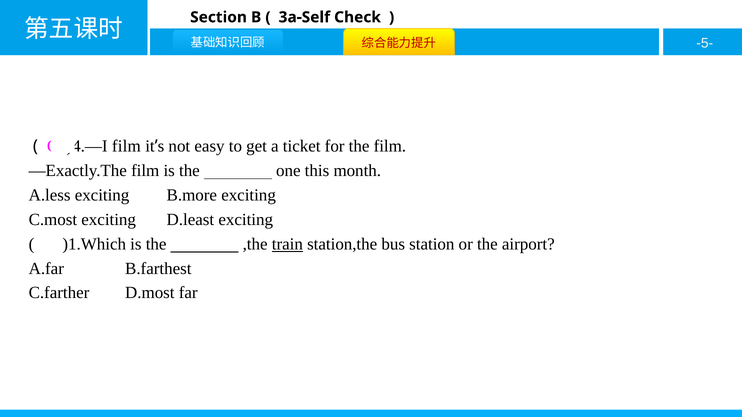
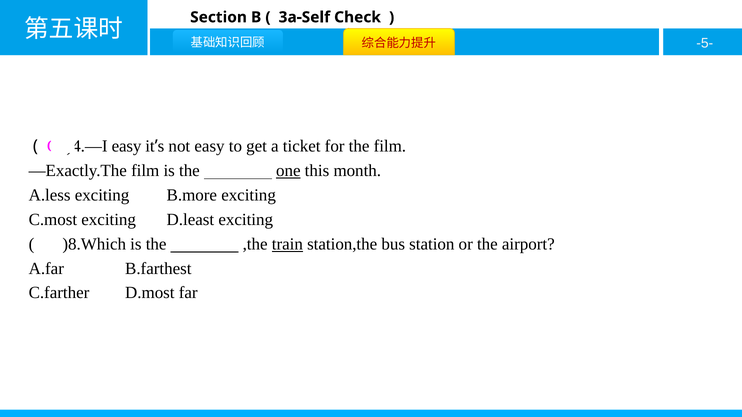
film at (126, 146): film -> easy
one underline: none -> present
)1.Which: )1.Which -> )8.Which
